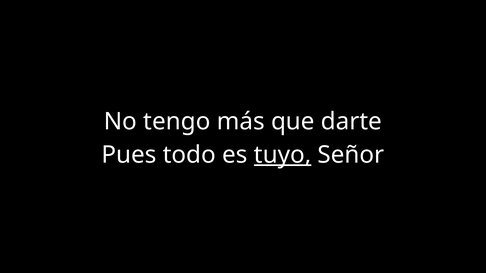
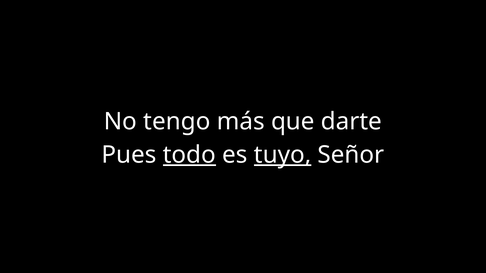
todo underline: none -> present
